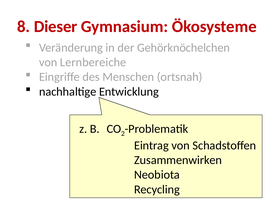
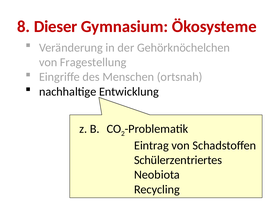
Lernbereiche: Lernbereiche -> Fragestellung
Zusammenwirken: Zusammenwirken -> Schülerzentriertes
